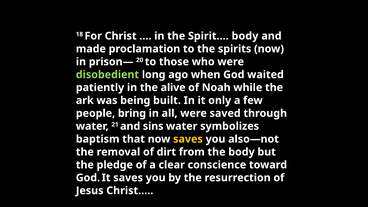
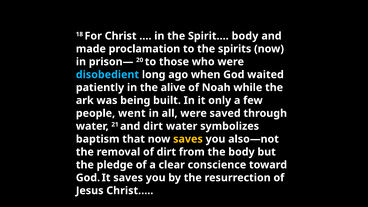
disobedient colour: light green -> light blue
bring: bring -> went
and sins: sins -> dirt
